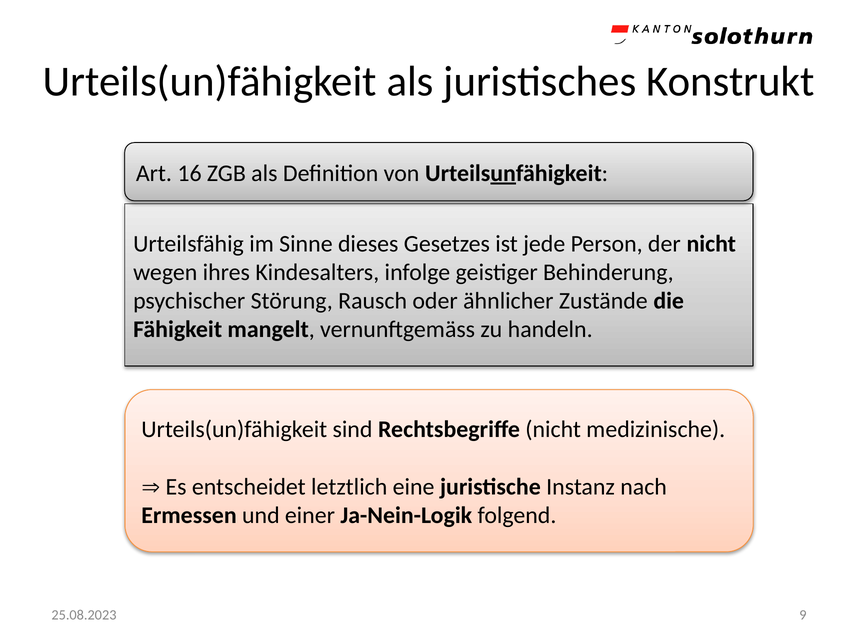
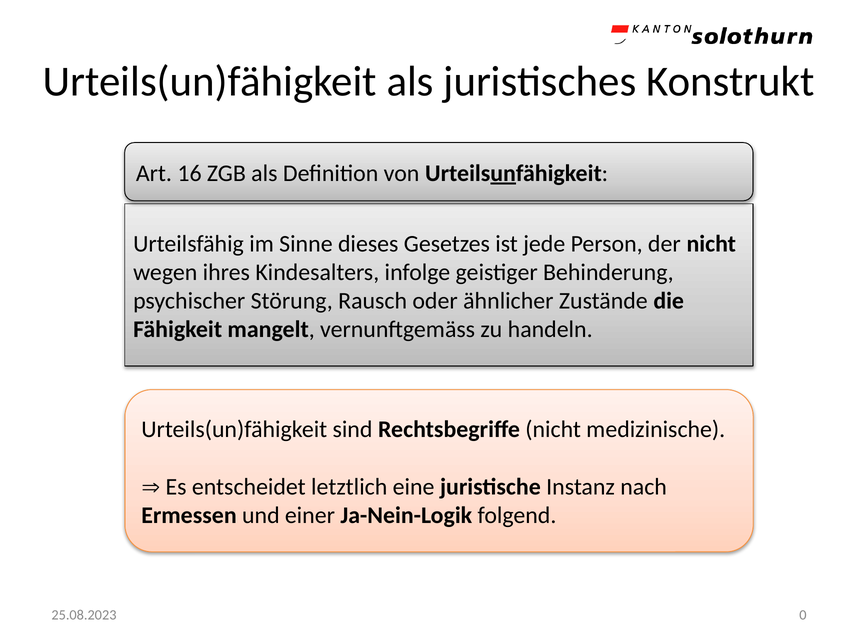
9: 9 -> 0
